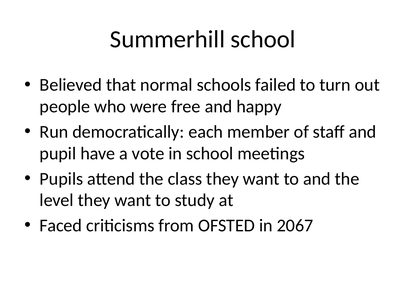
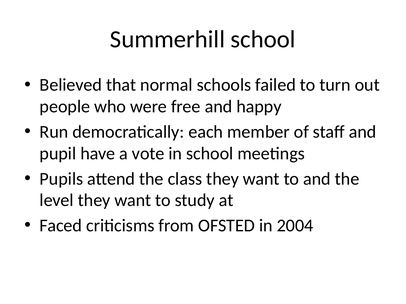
2067: 2067 -> 2004
